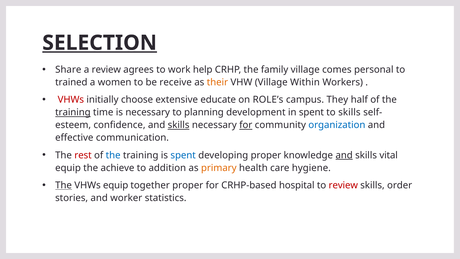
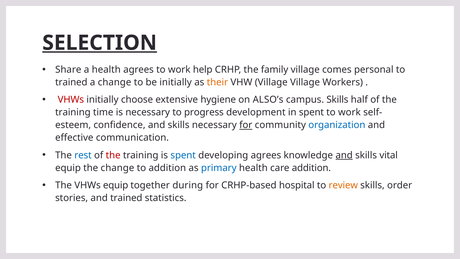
a review: review -> health
a women: women -> change
be receive: receive -> initially
Village Within: Within -> Village
educate: educate -> hygiene
ROLE’s: ROLE’s -> ALSO’s
campus They: They -> Skills
training at (73, 112) underline: present -> none
planning: planning -> progress
skills at (349, 112): skills -> work
skills at (179, 125) underline: present -> none
rest colour: red -> blue
the at (113, 155) colour: blue -> red
developing proper: proper -> agrees
the achieve: achieve -> change
primary colour: orange -> blue
care hygiene: hygiene -> addition
The at (64, 185) underline: present -> none
together proper: proper -> during
review at (343, 185) colour: red -> orange
and worker: worker -> trained
